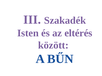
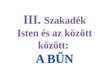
az eltérés: eltérés -> között
